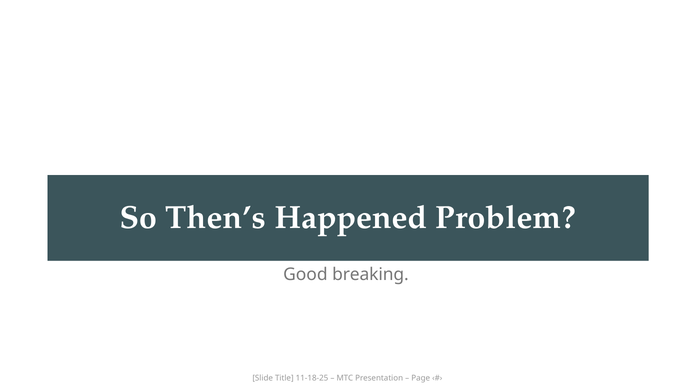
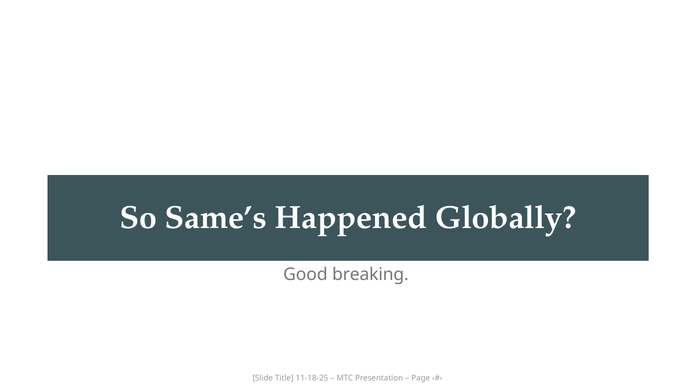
Then’s: Then’s -> Same’s
Problem: Problem -> Globally
